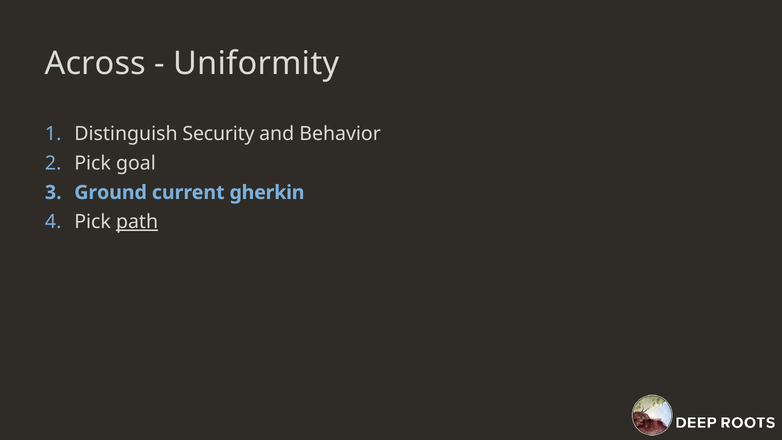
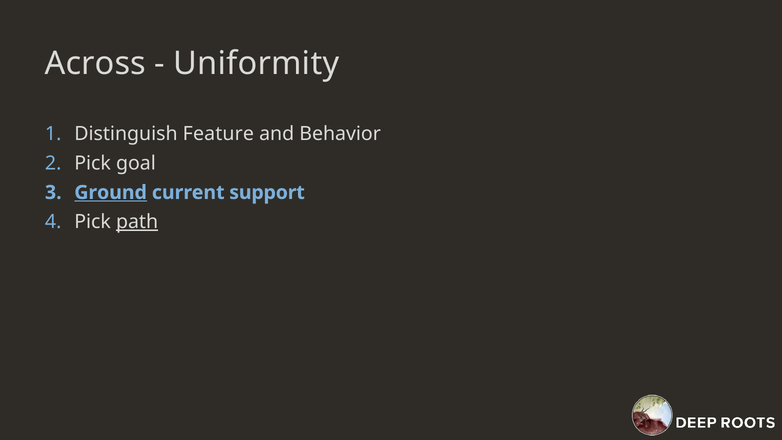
Security: Security -> Feature
Ground underline: none -> present
gherkin: gherkin -> support
